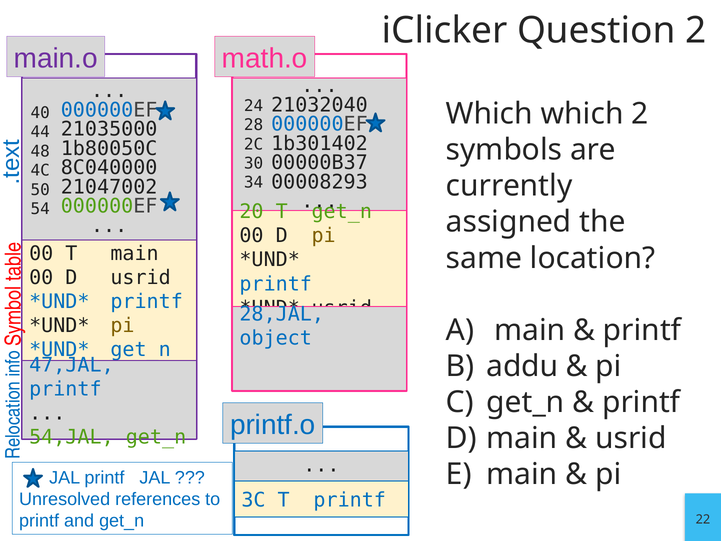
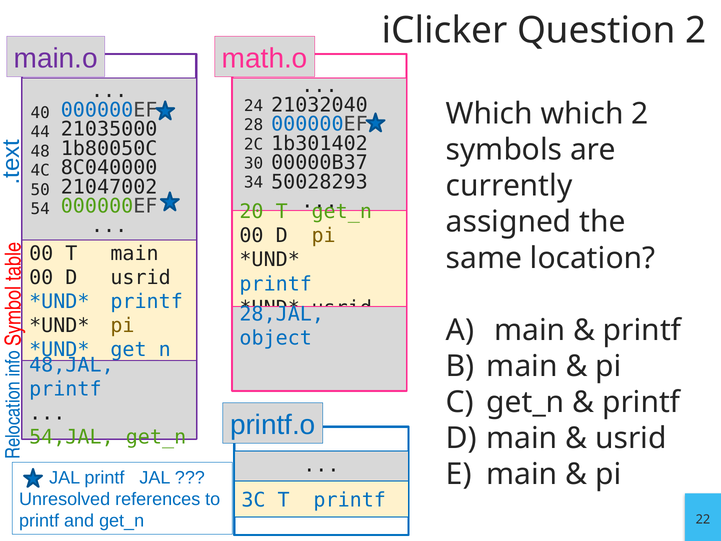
00008293: 00008293 -> 50028293
47,JAL: 47,JAL -> 48,JAL
addu at (522, 366): addu -> main
